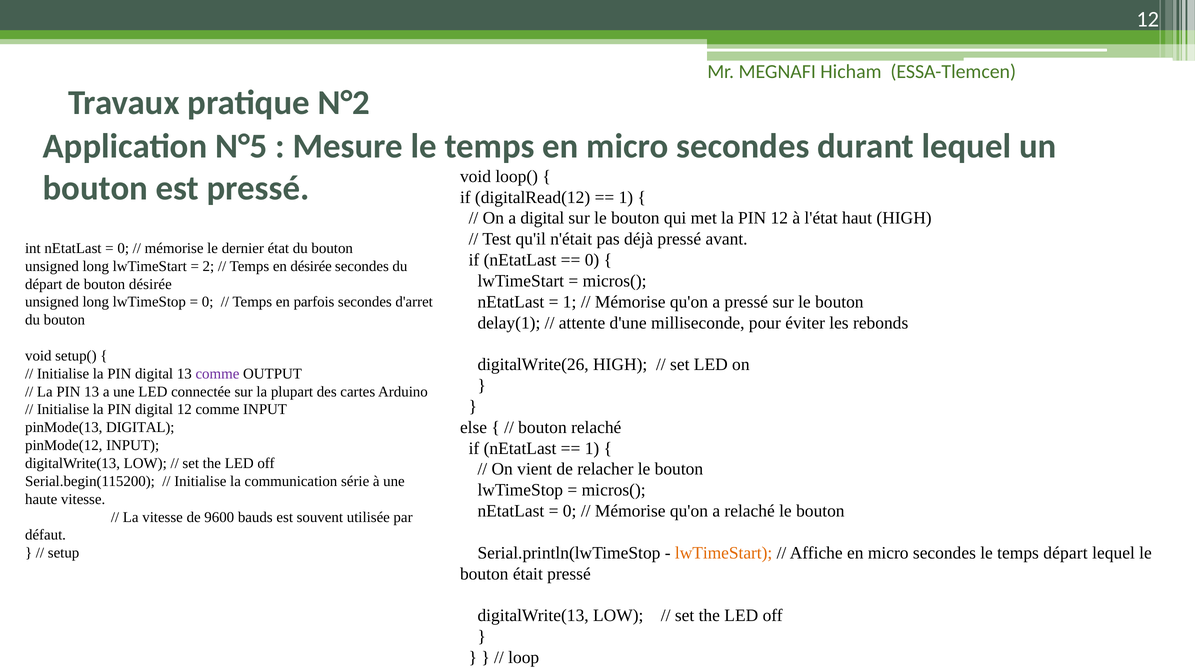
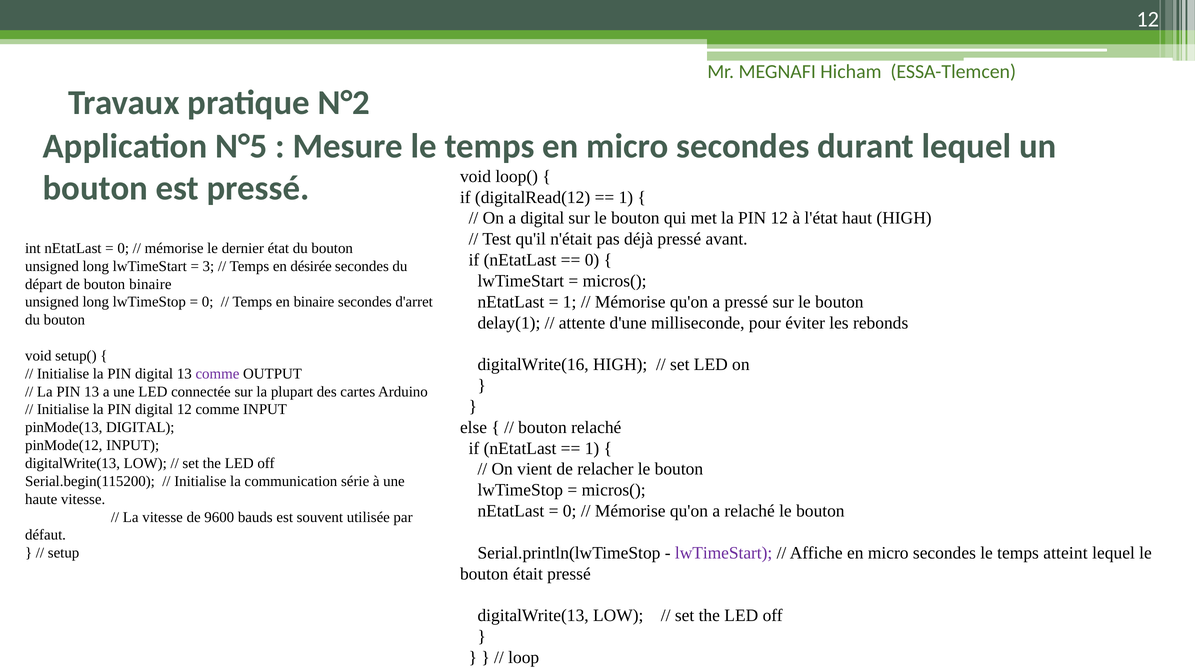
2: 2 -> 3
bouton désirée: désirée -> binaire
en parfois: parfois -> binaire
digitalWrite(26: digitalWrite(26 -> digitalWrite(16
lwTimeStart at (724, 553) colour: orange -> purple
temps départ: départ -> atteint
